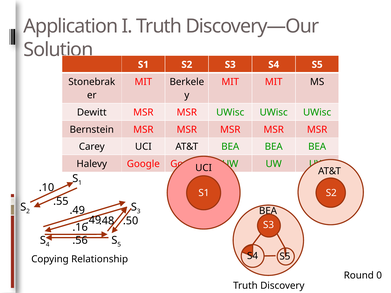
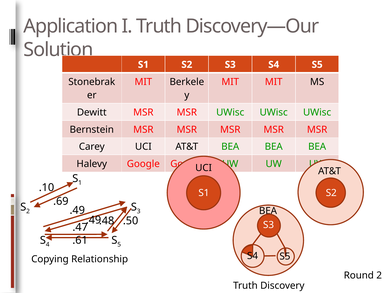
.55: .55 -> .69
.16: .16 -> .47
.56: .56 -> .61
Round 0: 0 -> 2
